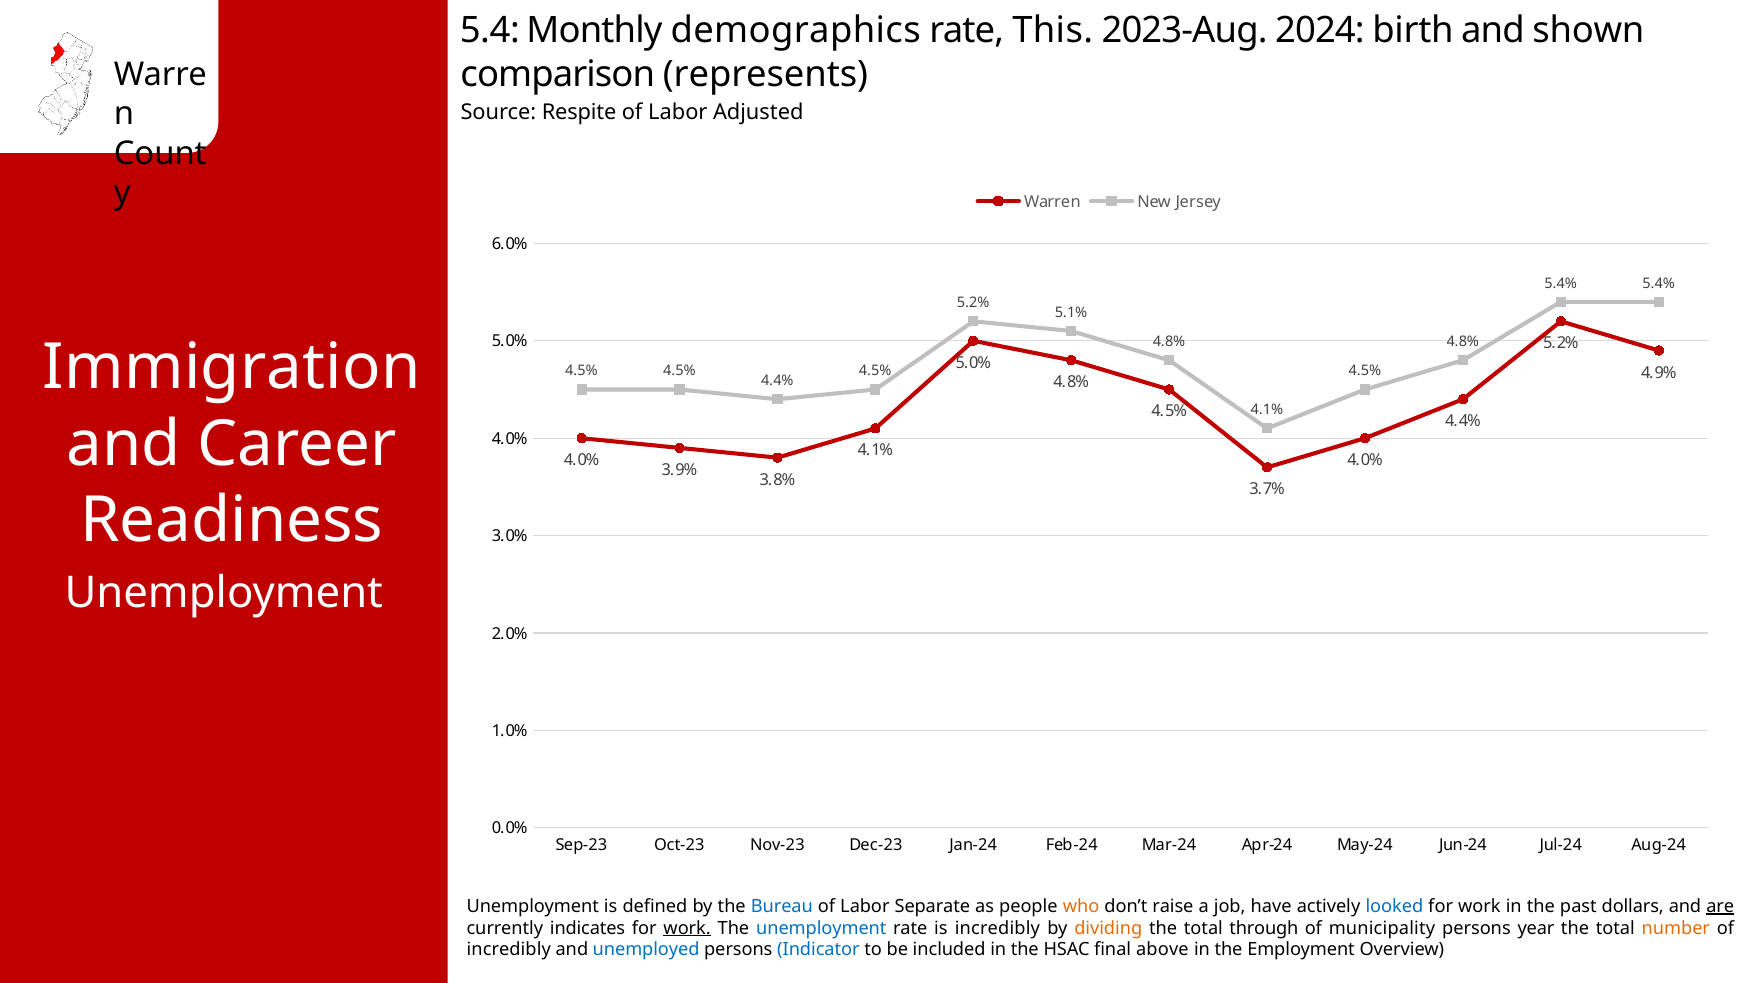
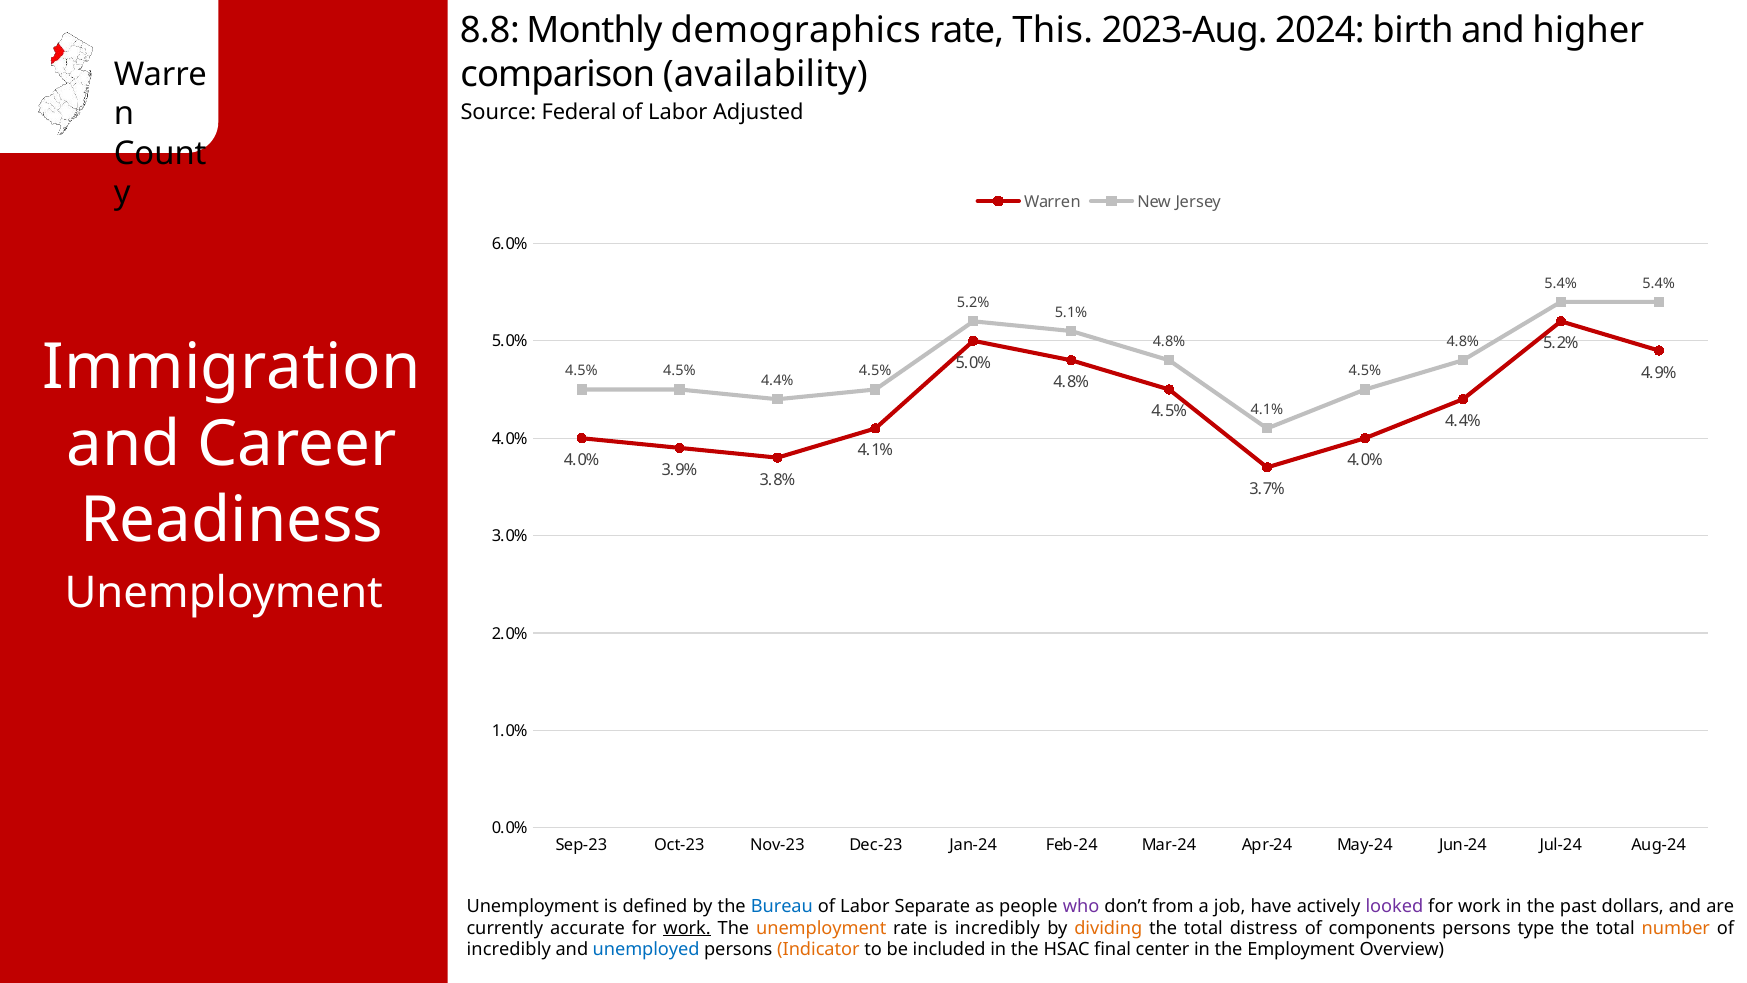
5.4: 5.4 -> 8.8
shown: shown -> higher
represents: represents -> availability
Respite: Respite -> Federal
who colour: orange -> purple
raise: raise -> from
looked colour: blue -> purple
are underline: present -> none
indicates: indicates -> accurate
unemployment at (821, 928) colour: blue -> orange
through: through -> distress
municipality: municipality -> components
year: year -> type
Indicator colour: blue -> orange
above: above -> center
